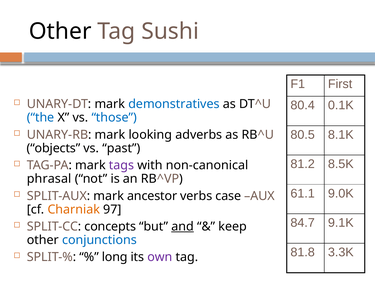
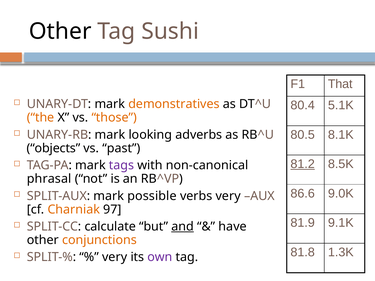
First: First -> That
0.1K: 0.1K -> 5.1K
demonstratives colour: blue -> orange
the colour: blue -> orange
those colour: blue -> orange
81.2 underline: none -> present
61.1: 61.1 -> 86.6
ancestor: ancestor -> possible
verbs case: case -> very
84.7: 84.7 -> 81.9
concepts: concepts -> calculate
keep: keep -> have
conjunctions colour: blue -> orange
3.3K: 3.3K -> 1.3K
long at (115, 257): long -> very
